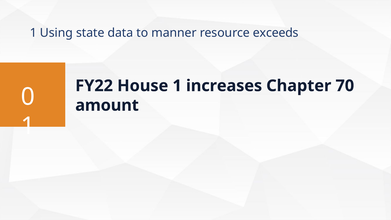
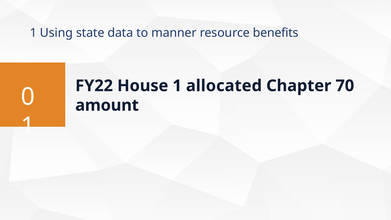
exceeds: exceeds -> benefits
increases: increases -> allocated
